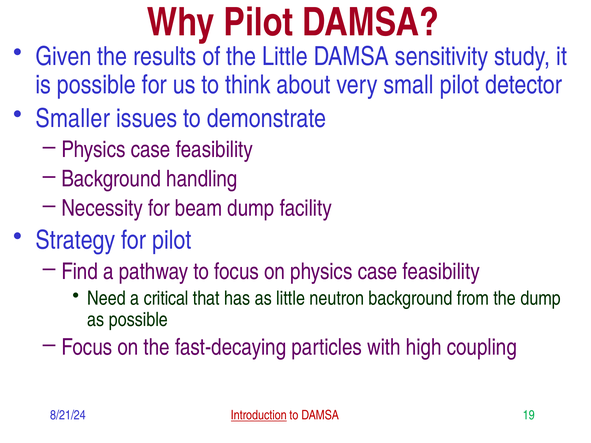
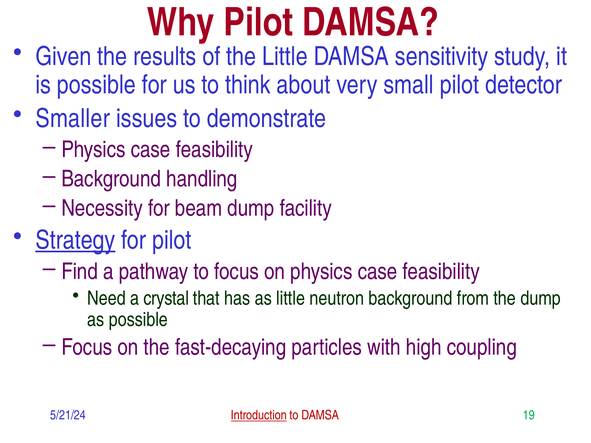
Strategy underline: none -> present
critical: critical -> crystal
8/21/24: 8/21/24 -> 5/21/24
